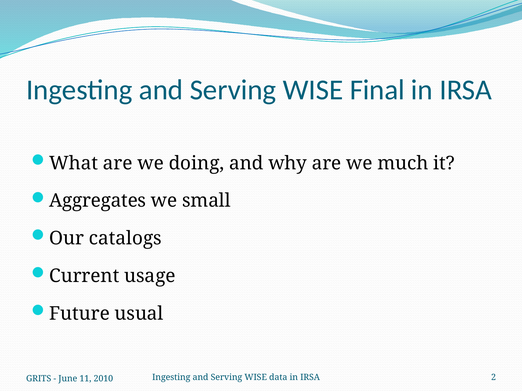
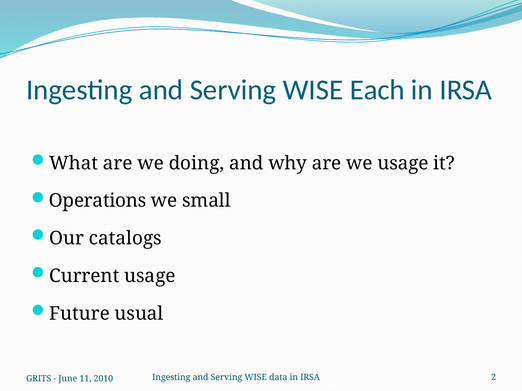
Final: Final -> Each
we much: much -> usage
Aggregates: Aggregates -> Operations
